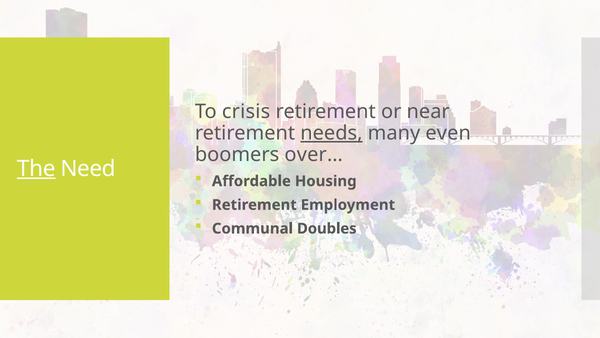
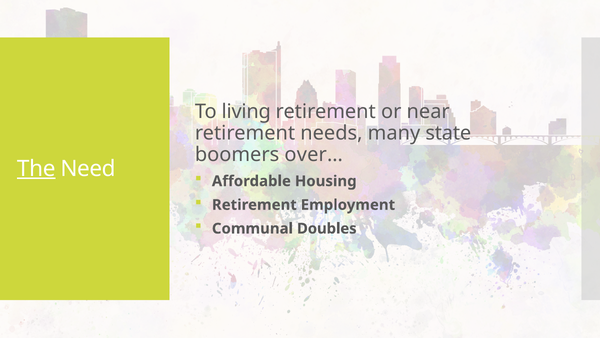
crisis: crisis -> living
needs underline: present -> none
even: even -> state
